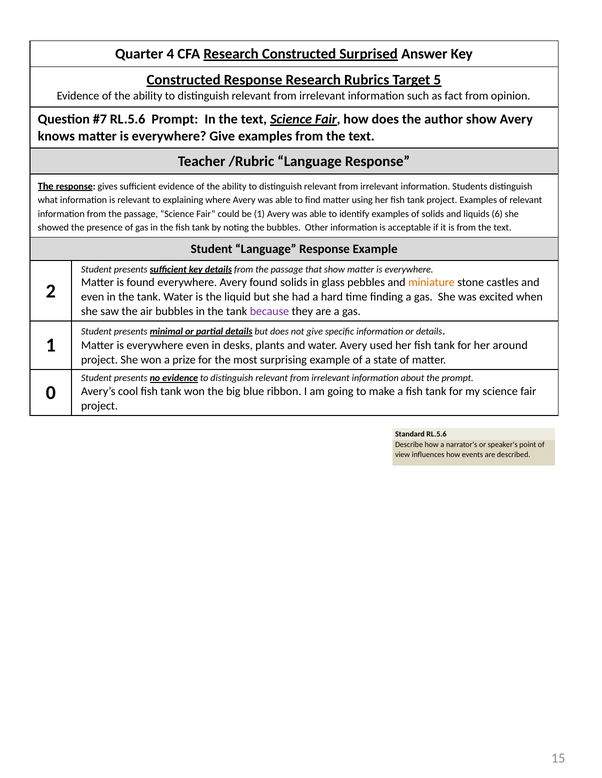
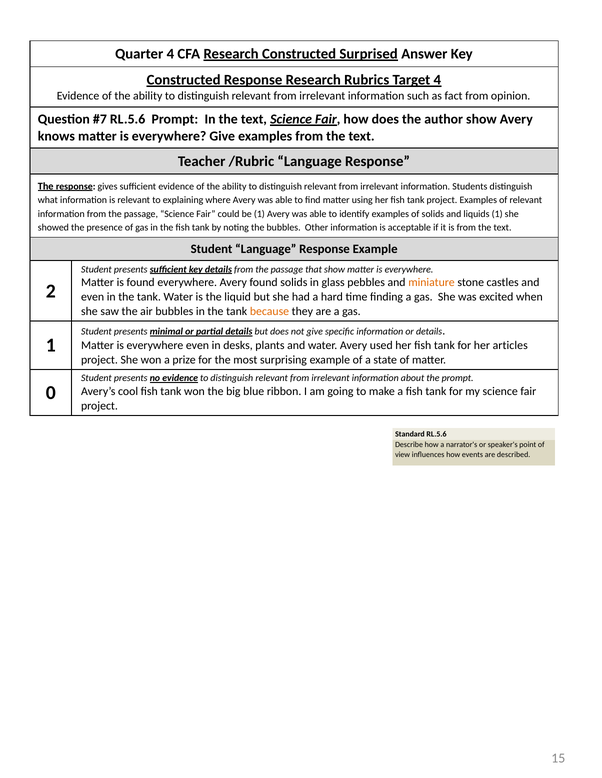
Target 5: 5 -> 4
liquids 6: 6 -> 1
because colour: purple -> orange
around: around -> articles
